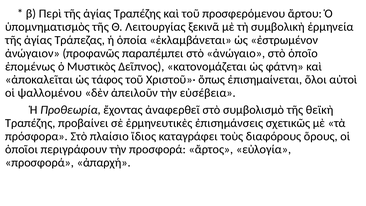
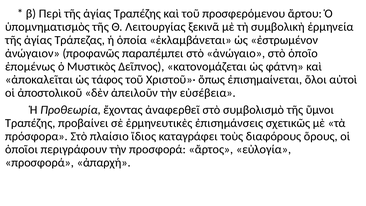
ψαλλομένου: ψαλλομένου -> ἀποστολικοῦ
θεϊκὴ: θεϊκὴ -> ὕμνοι
